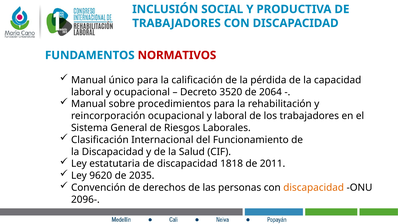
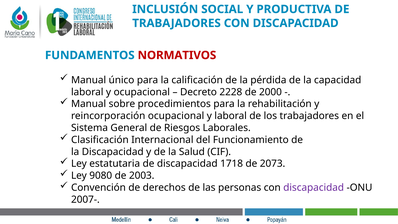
3520: 3520 -> 2228
2064: 2064 -> 2000
1818: 1818 -> 1718
2011: 2011 -> 2073
9620: 9620 -> 9080
2035: 2035 -> 2003
discapacidad at (314, 187) colour: orange -> purple
2096-: 2096- -> 2007-
